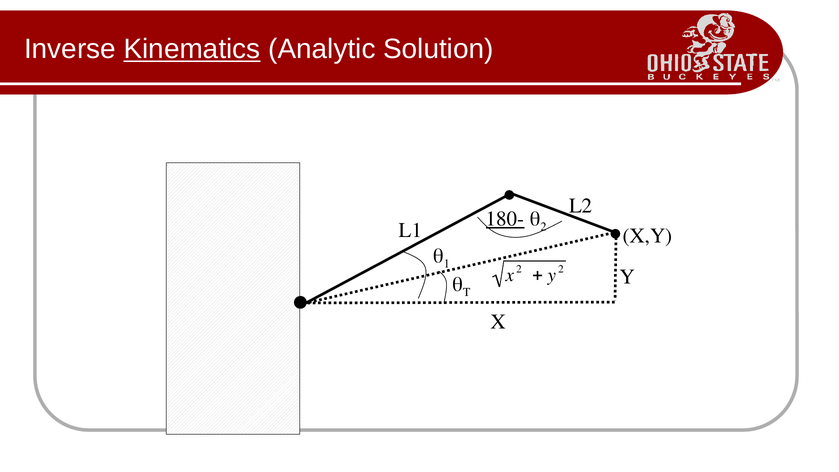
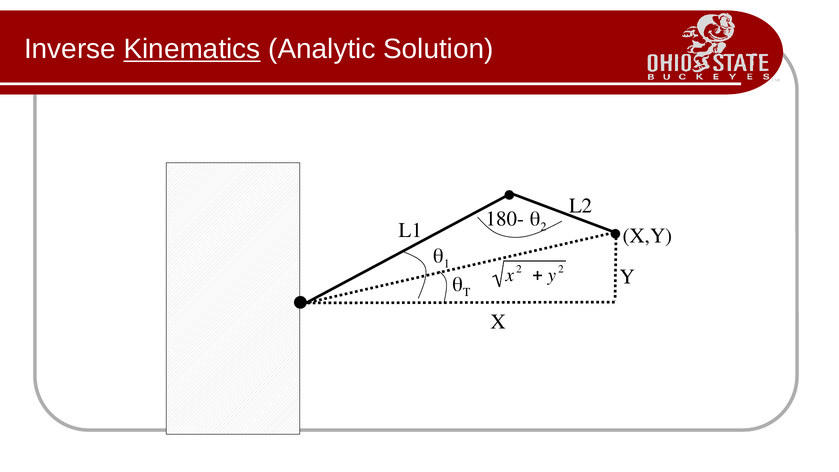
180- underline: present -> none
